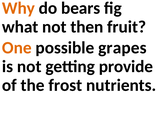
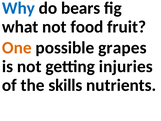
Why colour: orange -> blue
then: then -> food
provide: provide -> injuries
frost: frost -> skills
